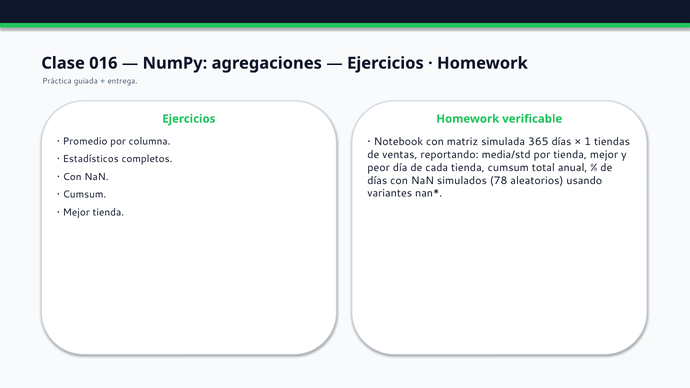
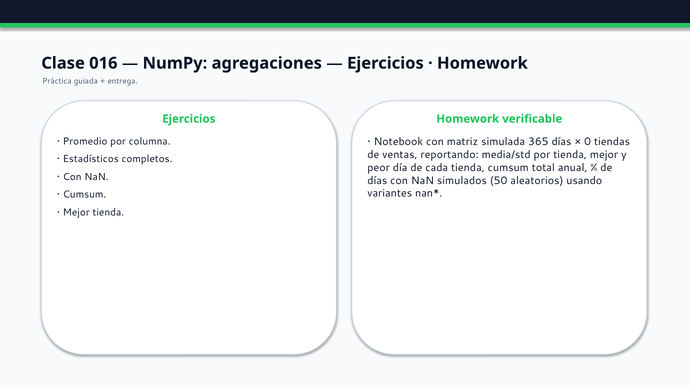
1: 1 -> 0
78: 78 -> 50
